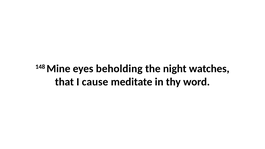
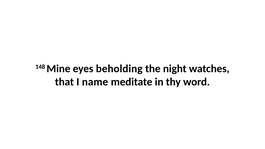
cause: cause -> name
